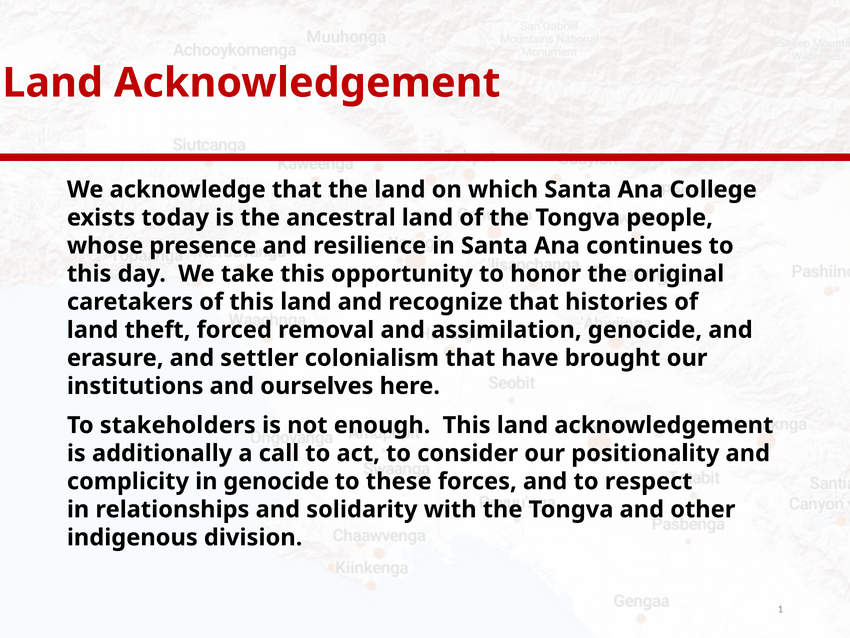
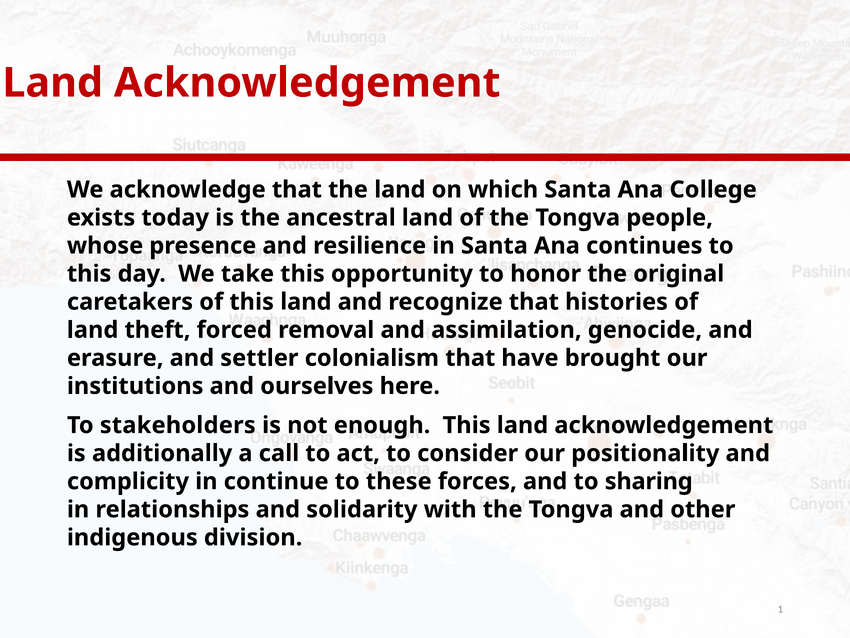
in genocide: genocide -> continue
respect: respect -> sharing
